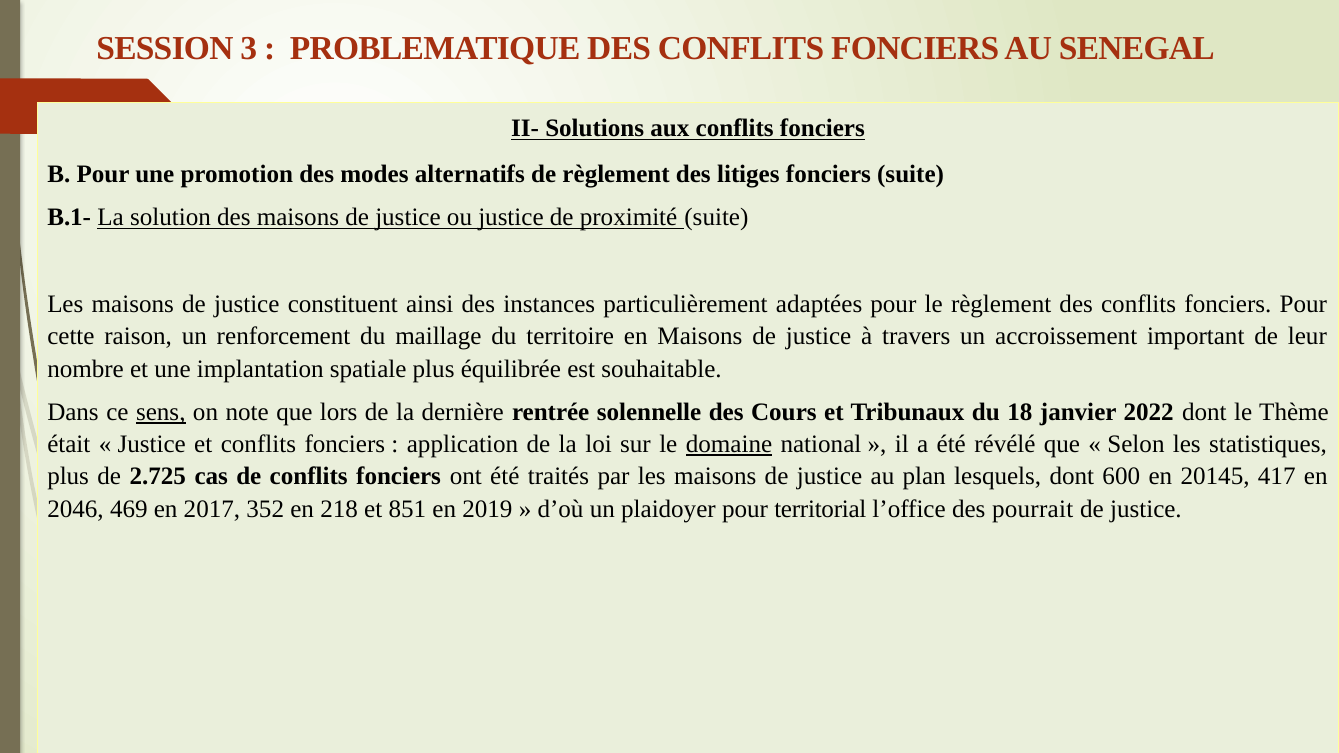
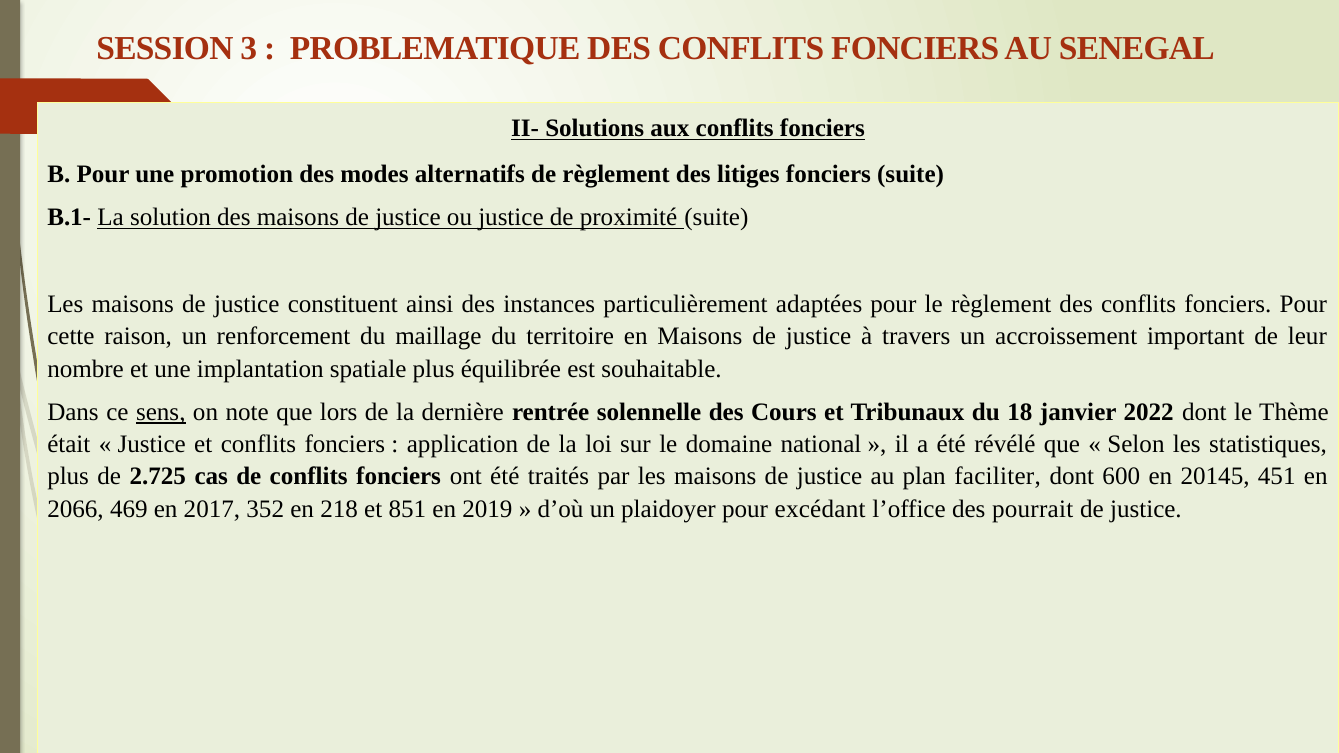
domaine underline: present -> none
lesquels: lesquels -> faciliter
417: 417 -> 451
2046: 2046 -> 2066
territorial: territorial -> excédant
